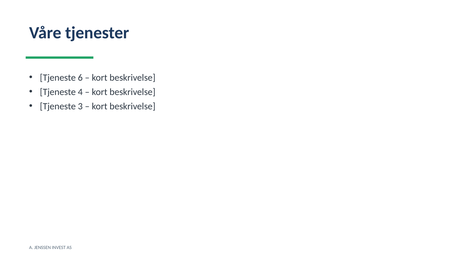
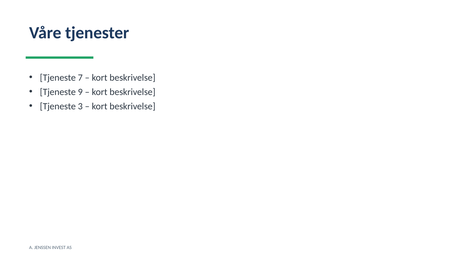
6: 6 -> 7
4: 4 -> 9
